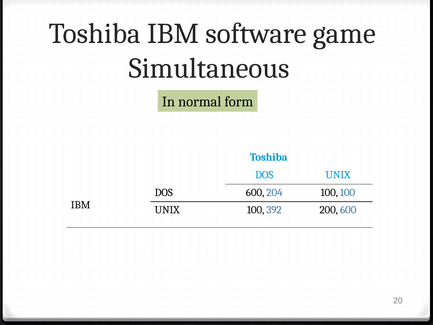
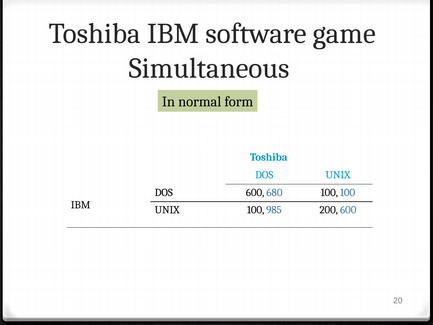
204: 204 -> 680
392: 392 -> 985
